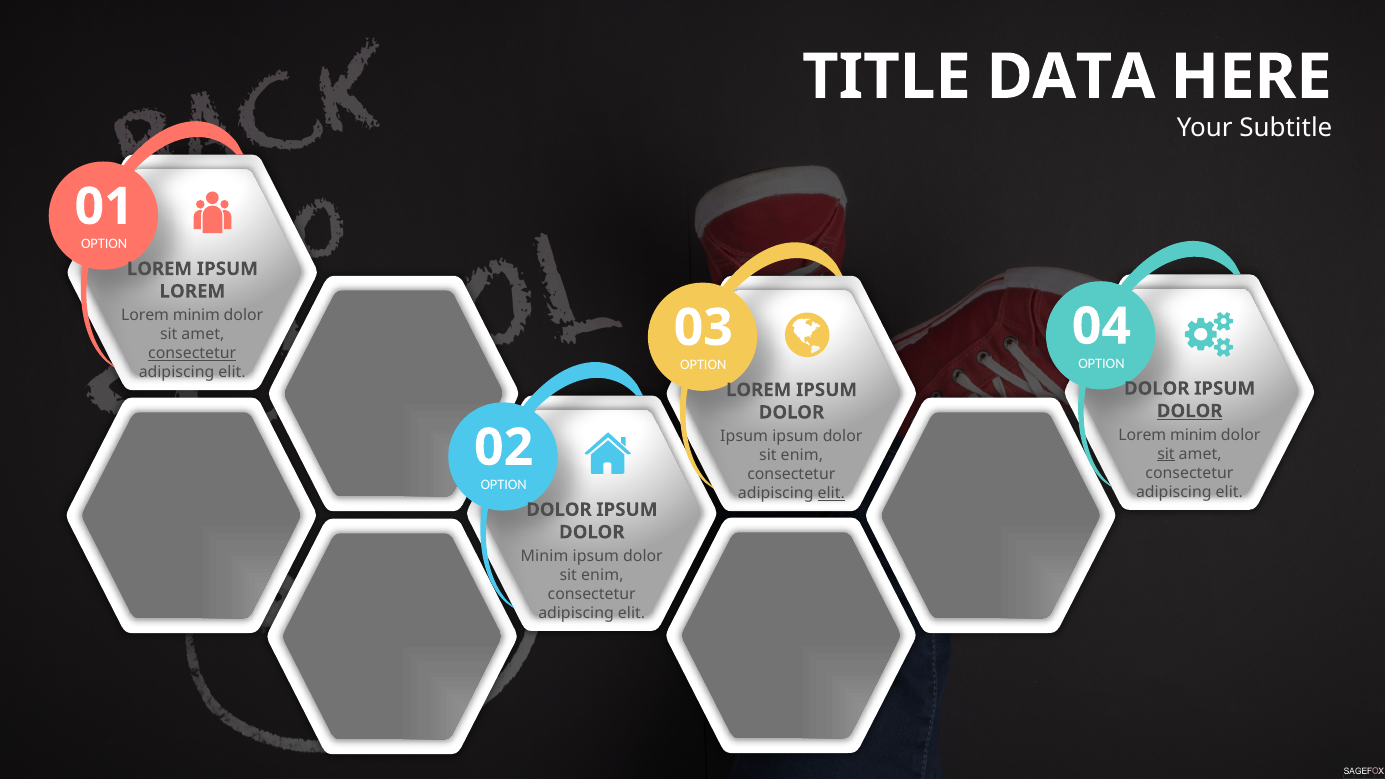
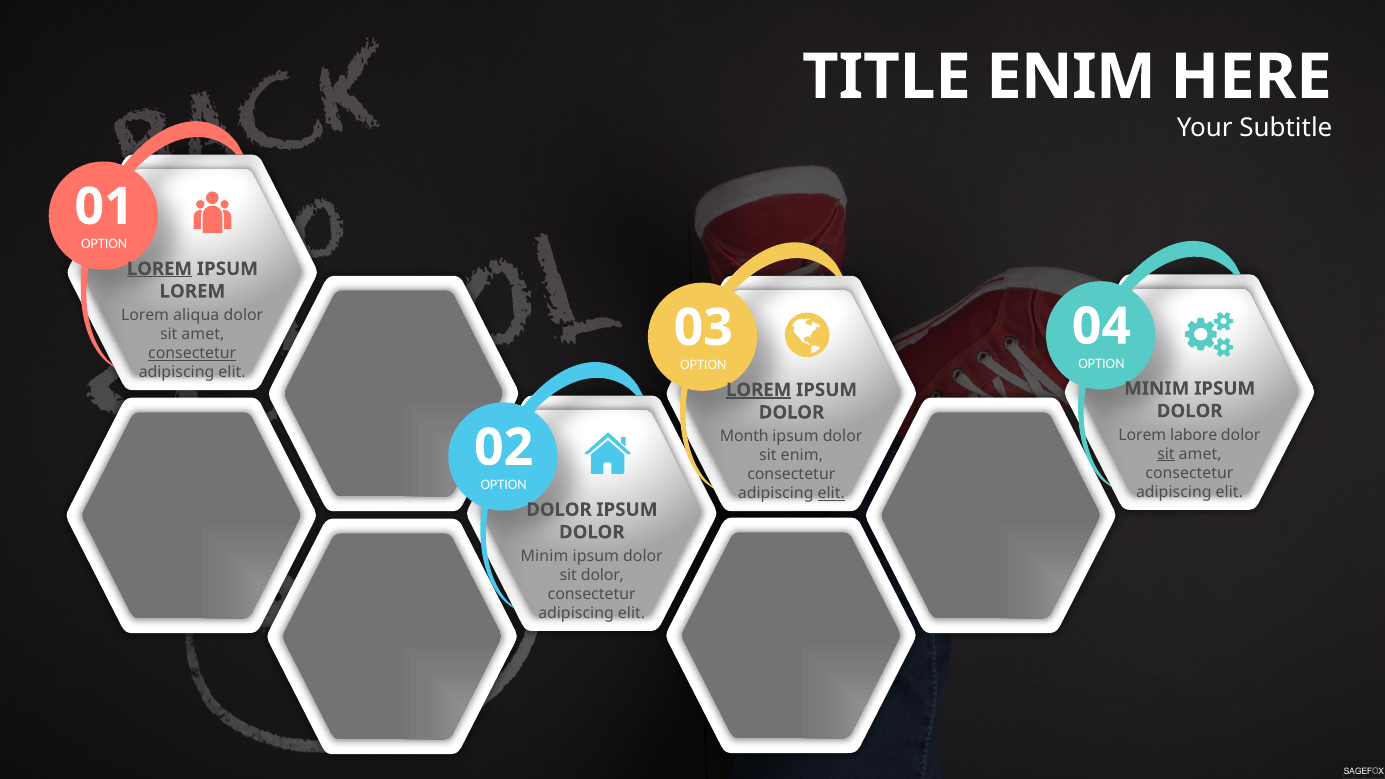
TITLE DATA: DATA -> ENIM
LOREM at (159, 269) underline: none -> present
minim at (196, 315): minim -> aliqua
DOLOR at (1157, 389): DOLOR -> MINIM
LOREM at (759, 390) underline: none -> present
DOLOR at (1190, 411) underline: present -> none
minim at (1194, 435): minim -> labore
Ipsum at (744, 436): Ipsum -> Month
enim at (602, 575): enim -> dolor
